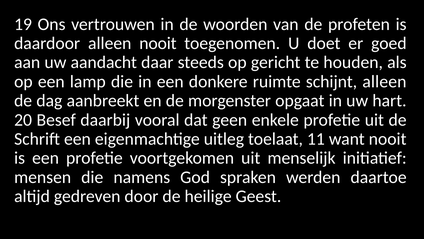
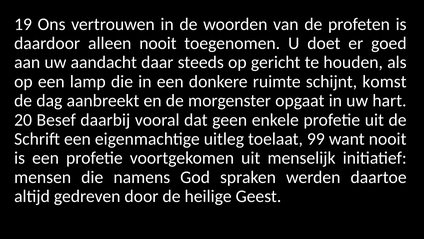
schijnt alleen: alleen -> komst
11: 11 -> 99
